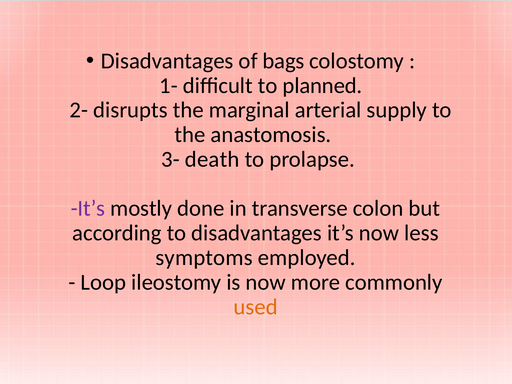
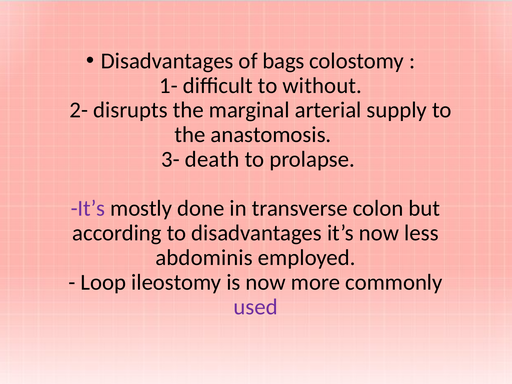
planned: planned -> without
symptoms: symptoms -> abdominis
used colour: orange -> purple
